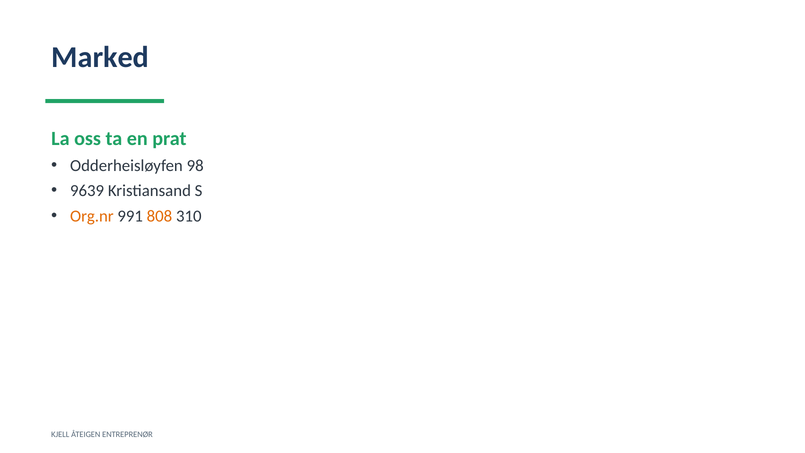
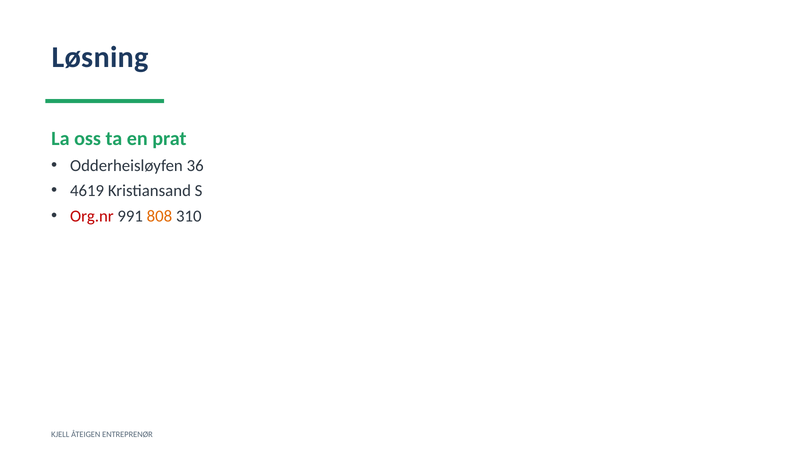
Marked: Marked -> Løsning
98: 98 -> 36
9639: 9639 -> 4619
Org.nr colour: orange -> red
